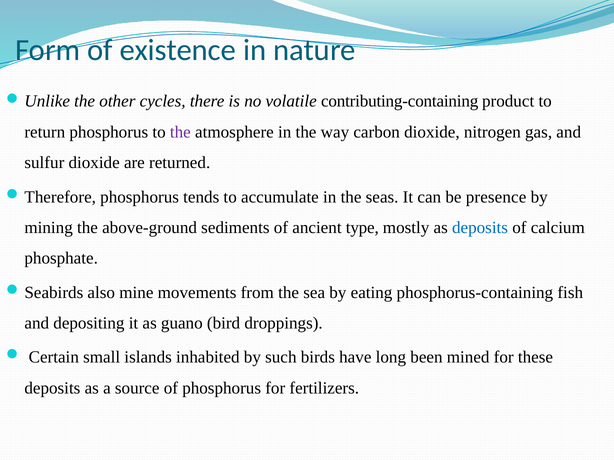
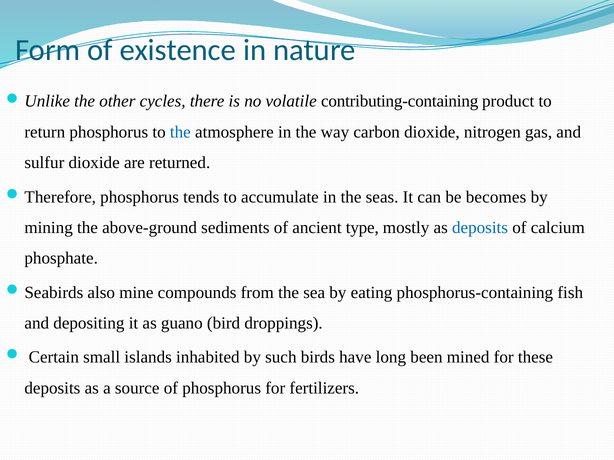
the at (180, 132) colour: purple -> blue
presence: presence -> becomes
movements: movements -> compounds
